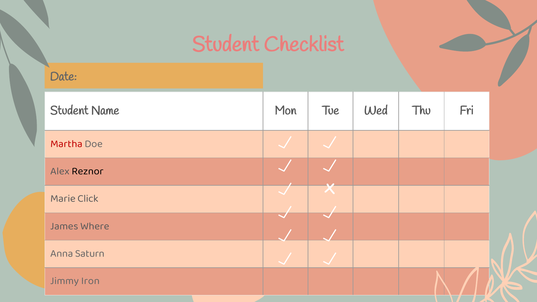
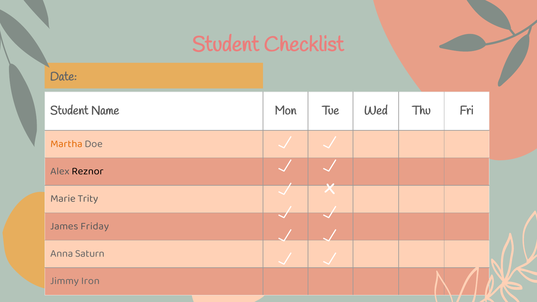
Martha colour: red -> orange
Click: Click -> Trity
Where: Where -> Friday
